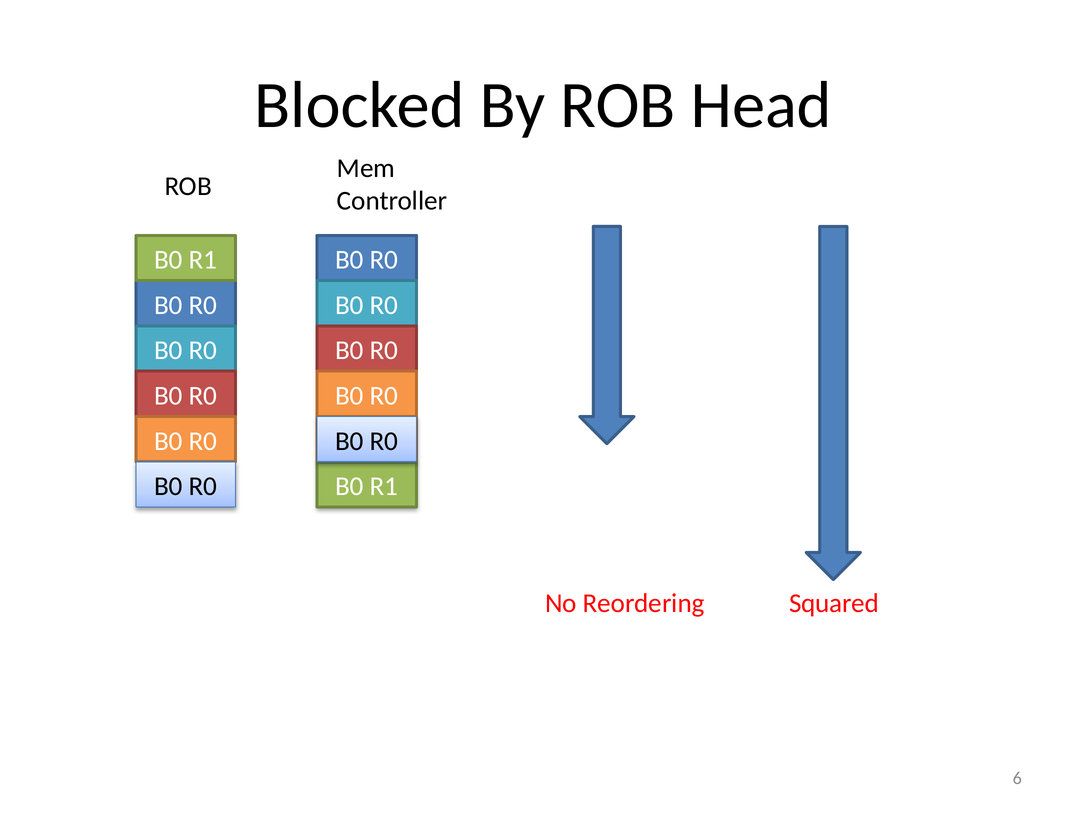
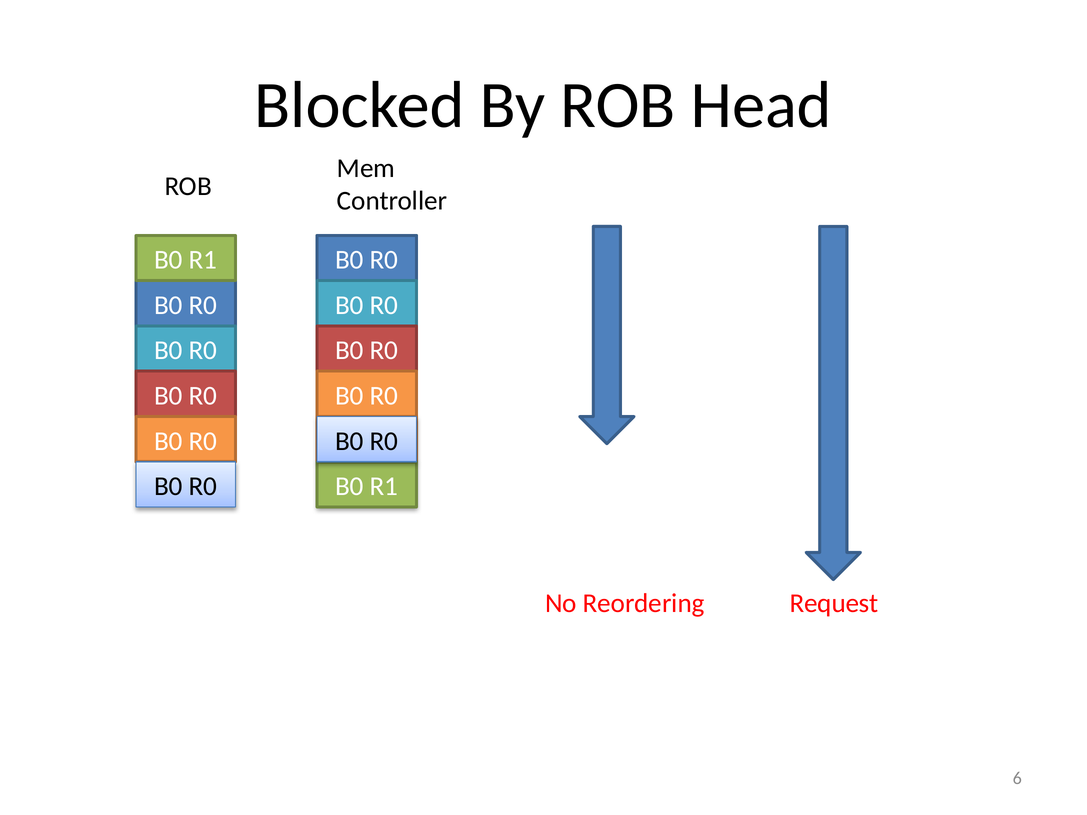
Squared: Squared -> Request
